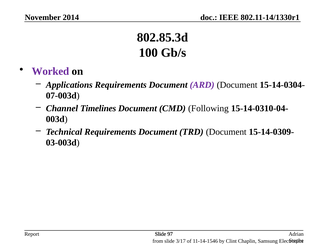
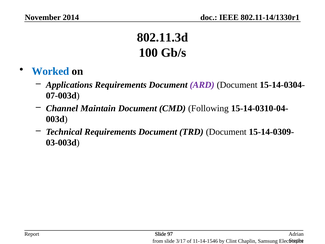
802.85.3d: 802.85.3d -> 802.11.3d
Worked colour: purple -> blue
Timelines: Timelines -> Maintain
